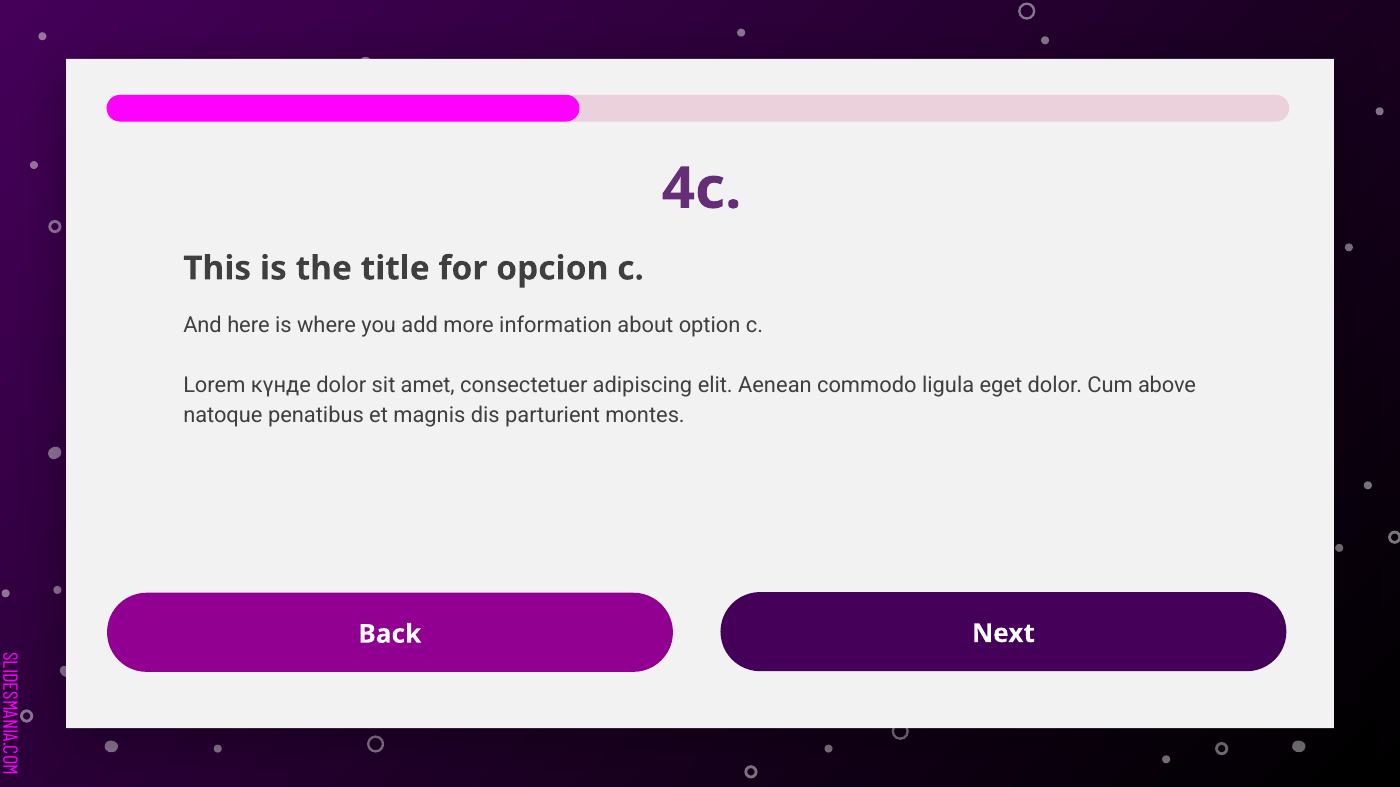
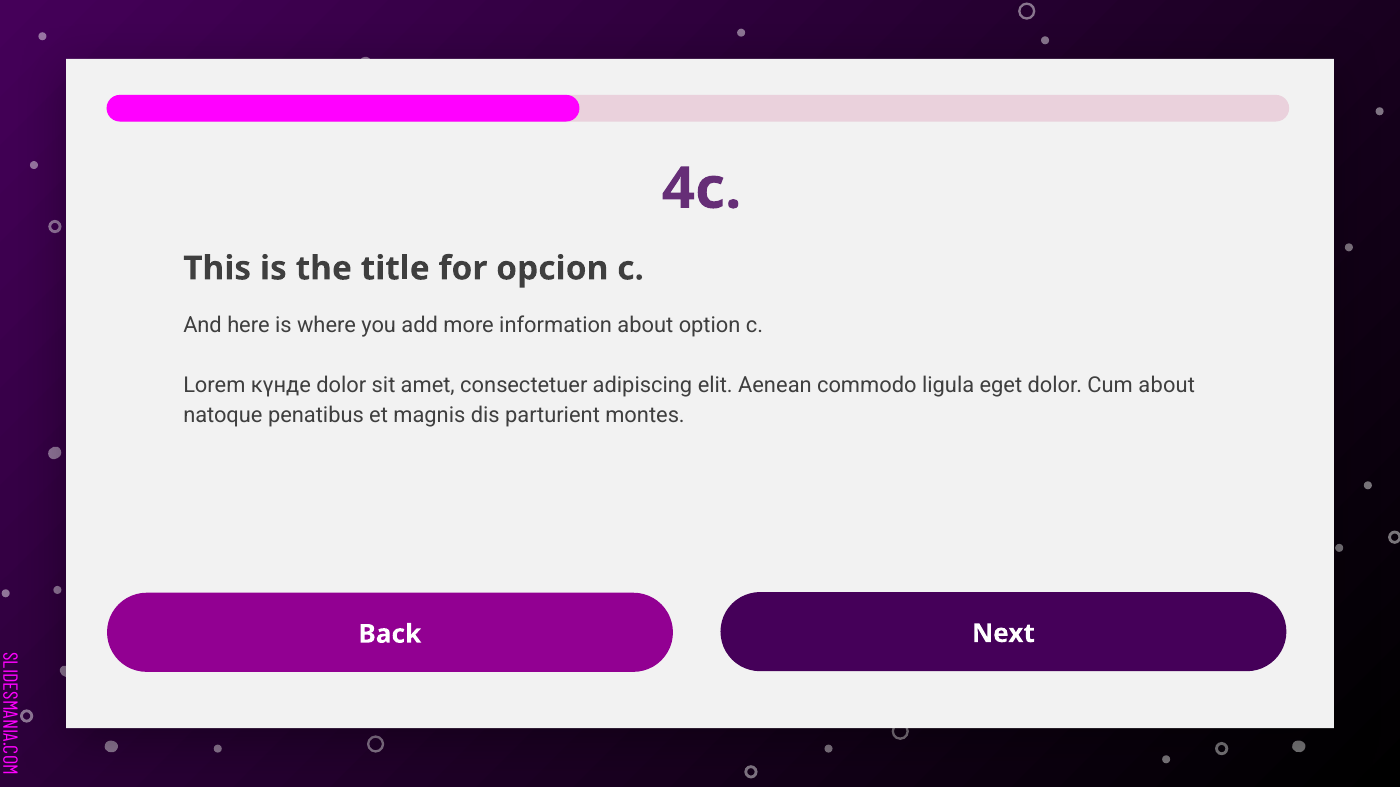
Cum above: above -> about
